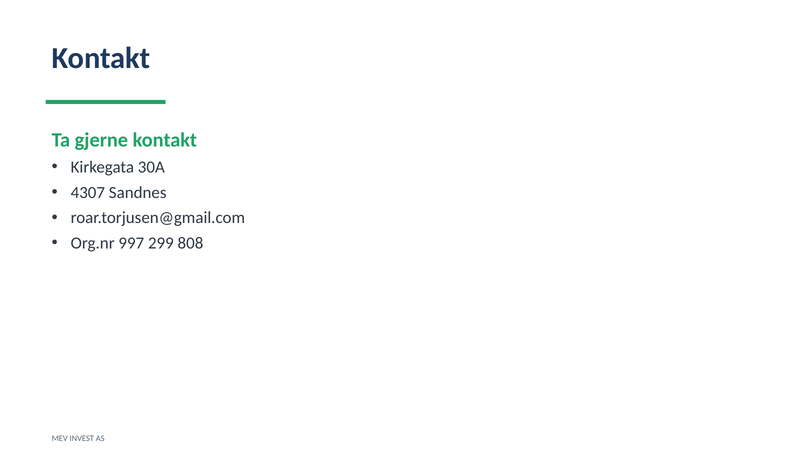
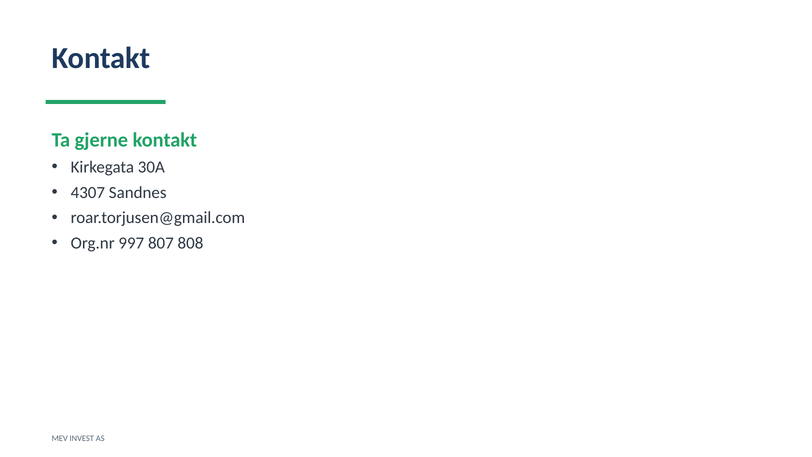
299: 299 -> 807
